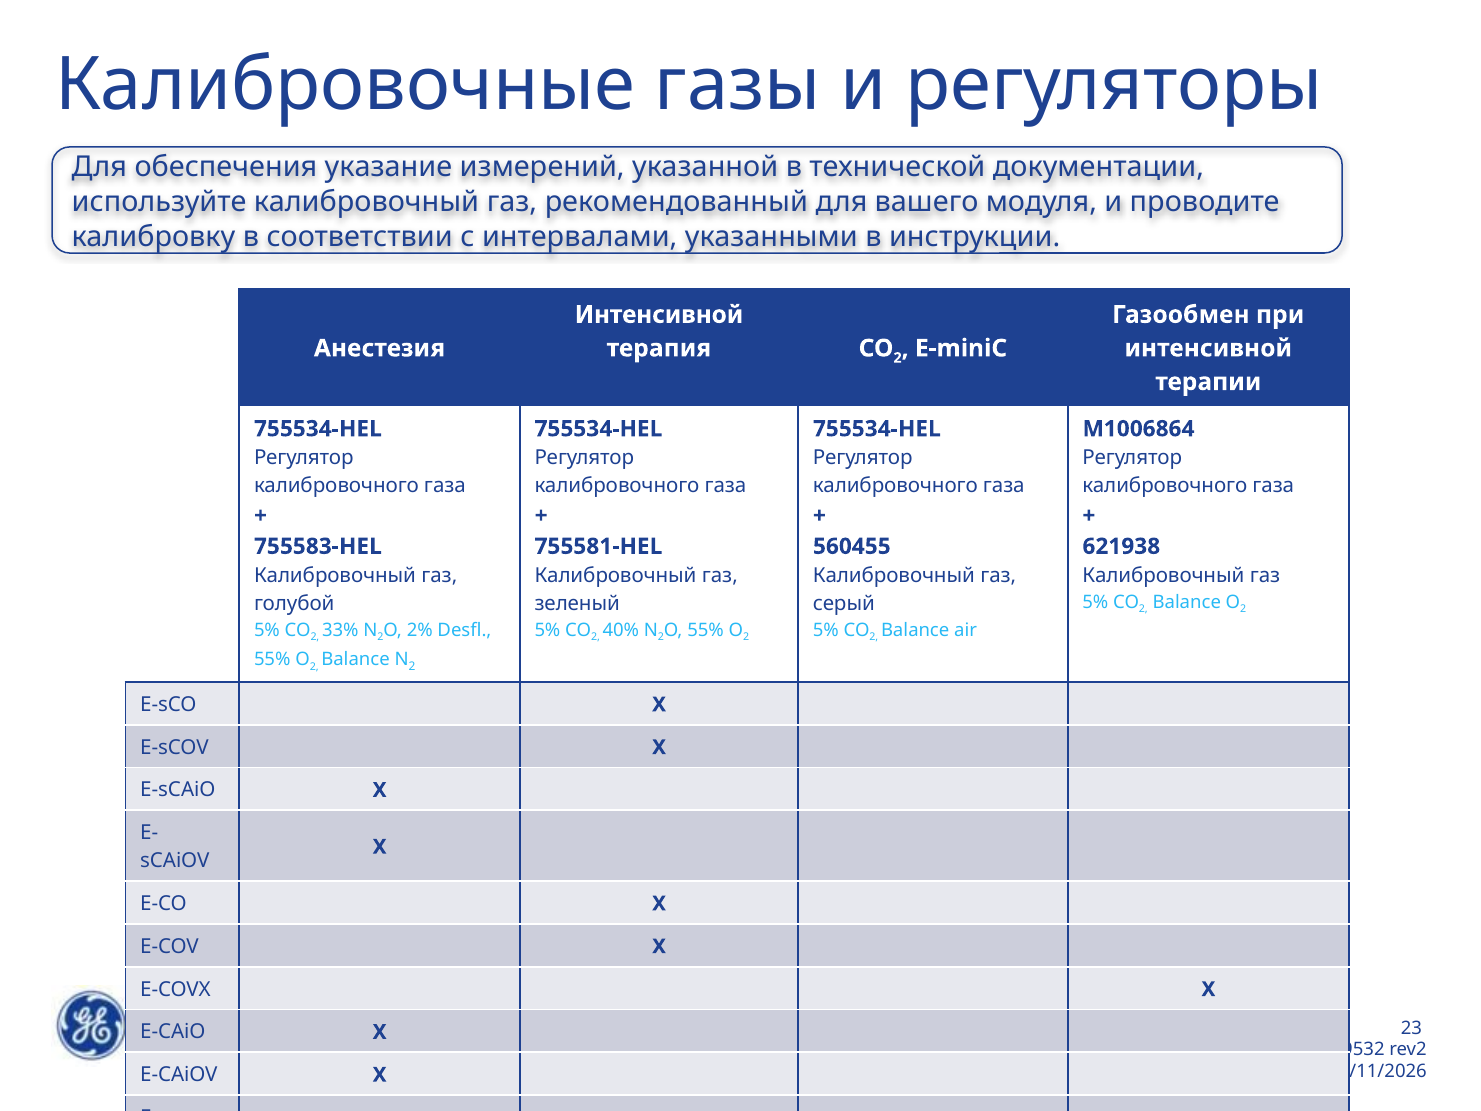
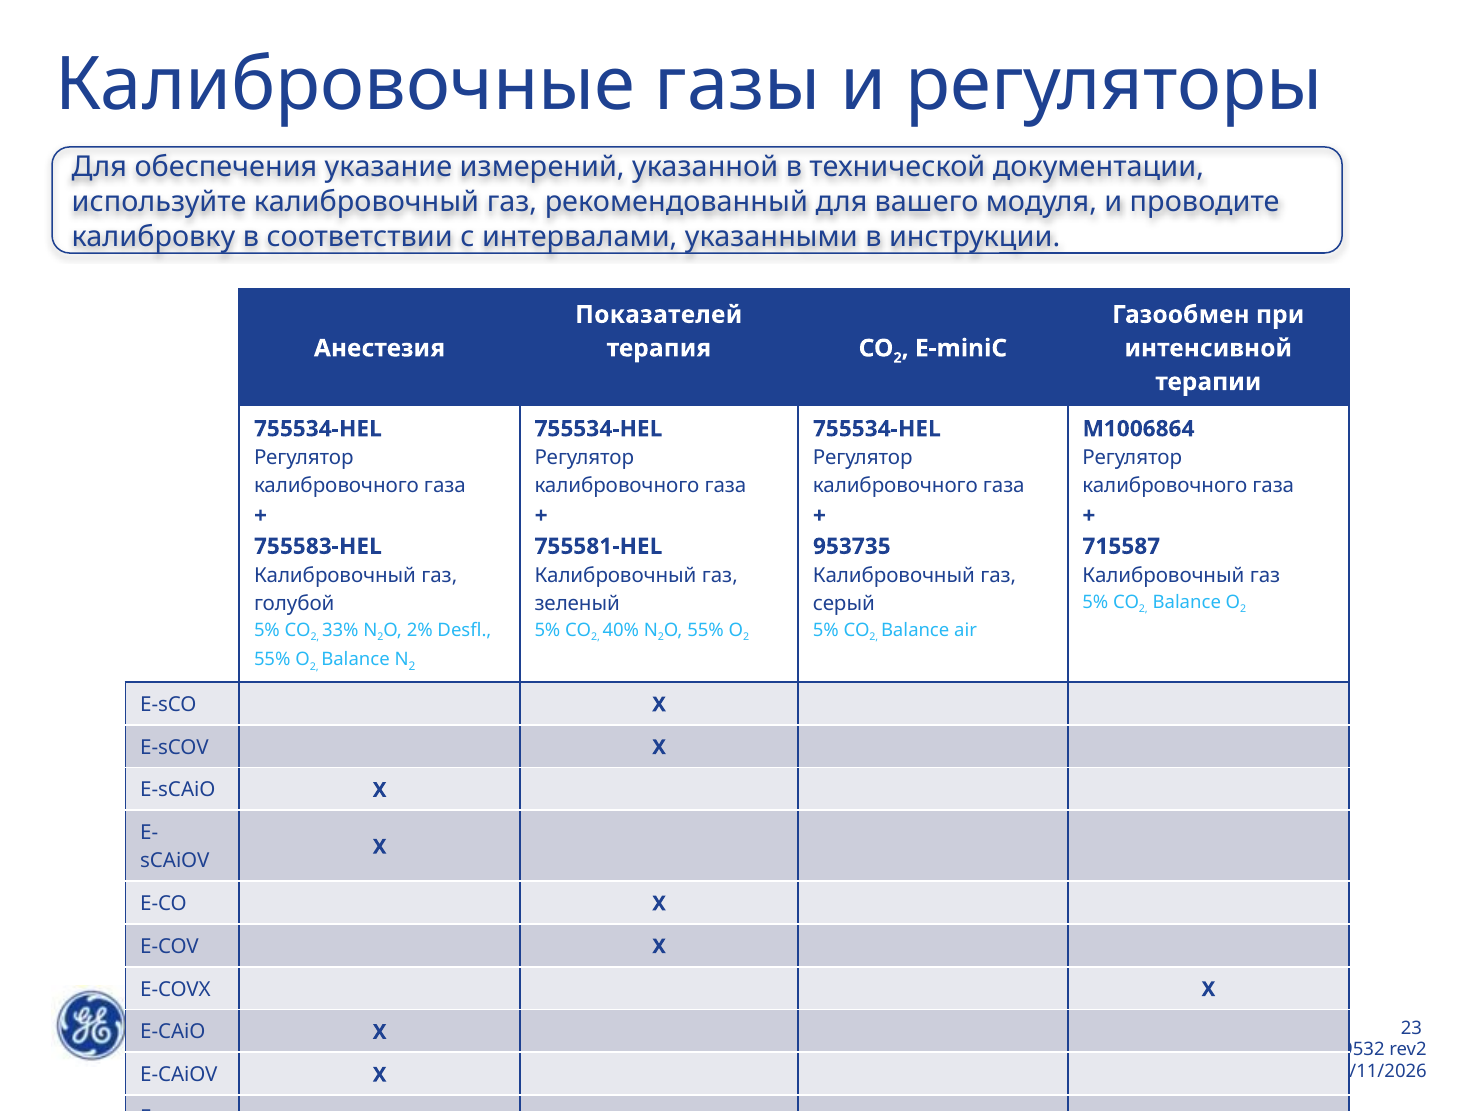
Интенсивной at (659, 315): Интенсивной -> Показателей
560455: 560455 -> 953735
621938: 621938 -> 715587
